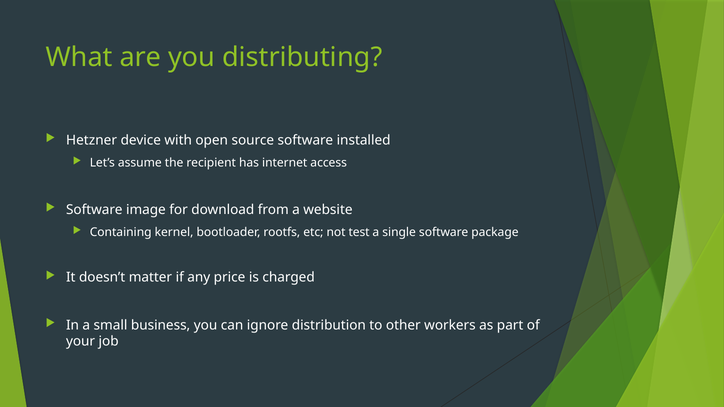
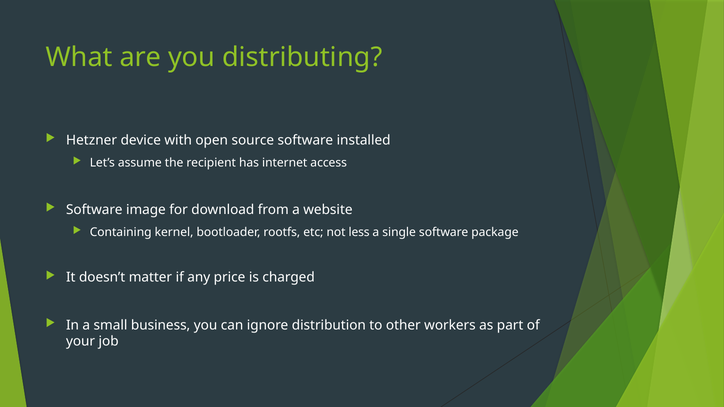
test: test -> less
